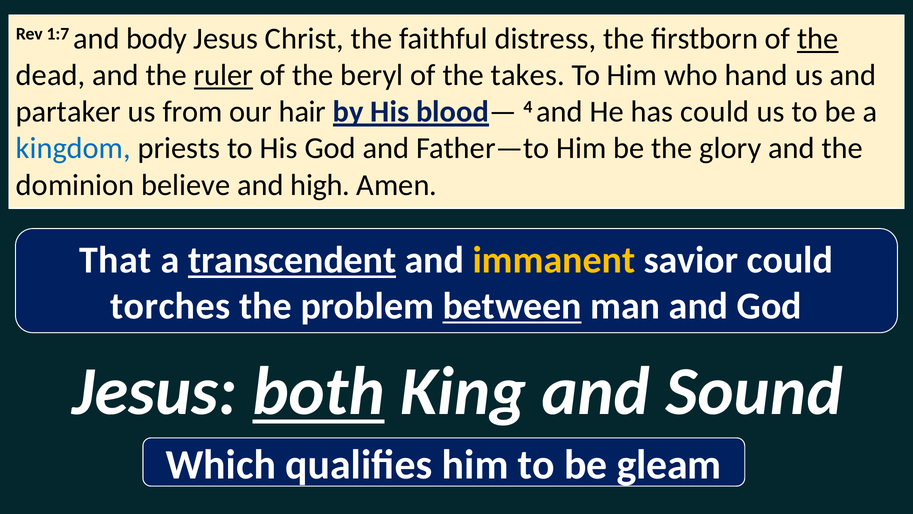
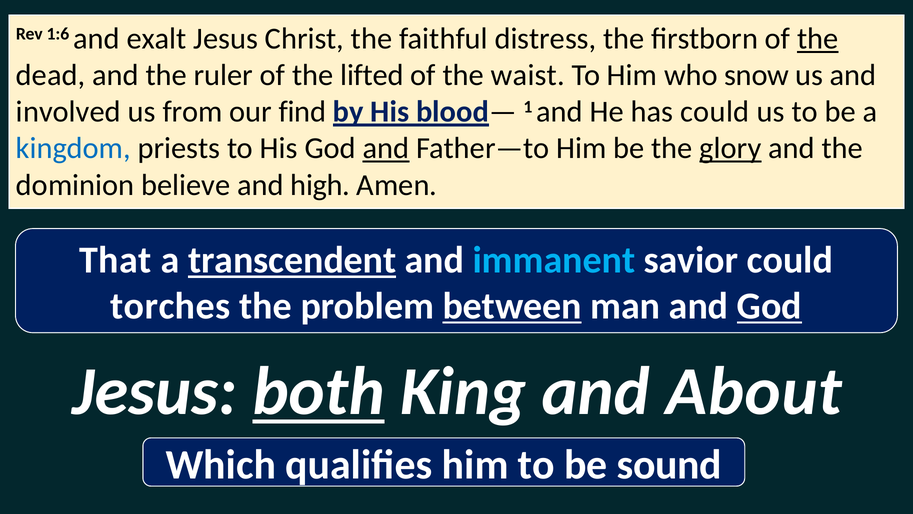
1:7: 1:7 -> 1:6
body: body -> exalt
ruler underline: present -> none
beryl: beryl -> lifted
takes: takes -> waist
hand: hand -> snow
partaker: partaker -> involved
hair: hair -> find
4: 4 -> 1
and at (386, 148) underline: none -> present
glory underline: none -> present
immanent colour: yellow -> light blue
God at (769, 306) underline: none -> present
Sound: Sound -> About
gleam: gleam -> sound
